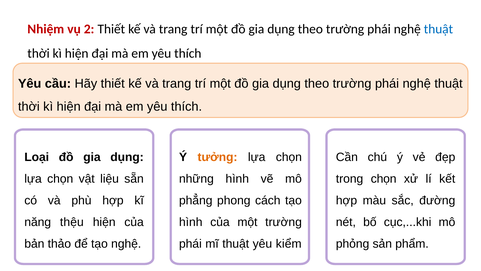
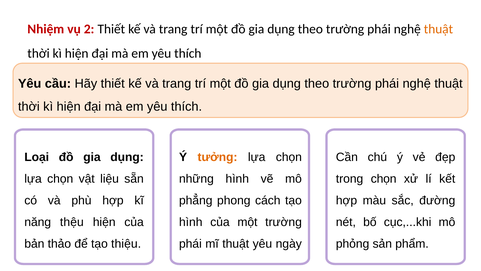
thuật at (438, 29) colour: blue -> orange
tạo nghệ: nghệ -> thiệu
kiểm: kiểm -> ngày
